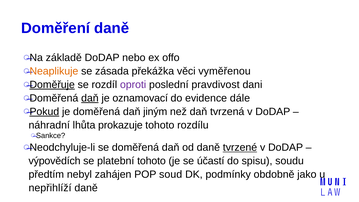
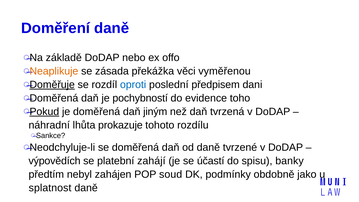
oproti colour: purple -> blue
pravdivost: pravdivost -> předpisem
daň at (90, 98) underline: present -> none
oznamovací: oznamovací -> pochybností
dále: dále -> toho
tvrzené underline: present -> none
platební tohoto: tohoto -> zahájí
soudu: soudu -> banky
nepřihlíží: nepřihlíží -> splatnost
